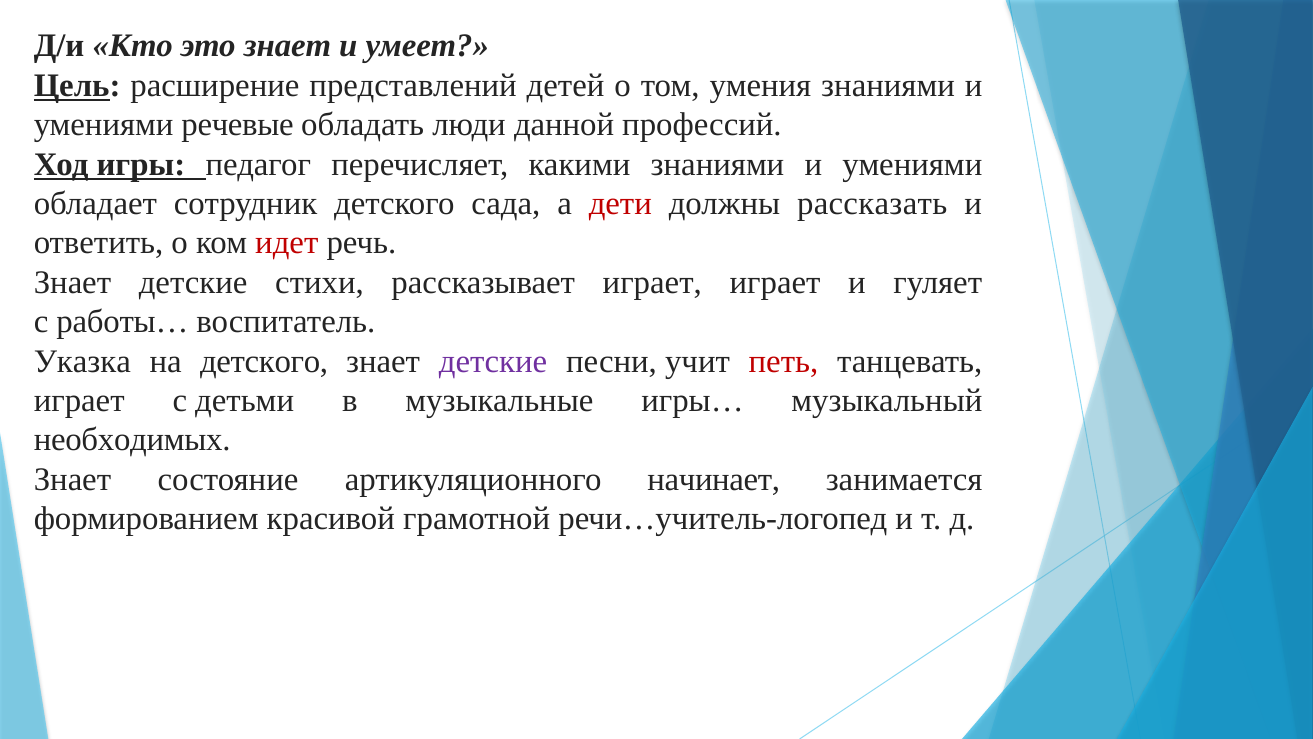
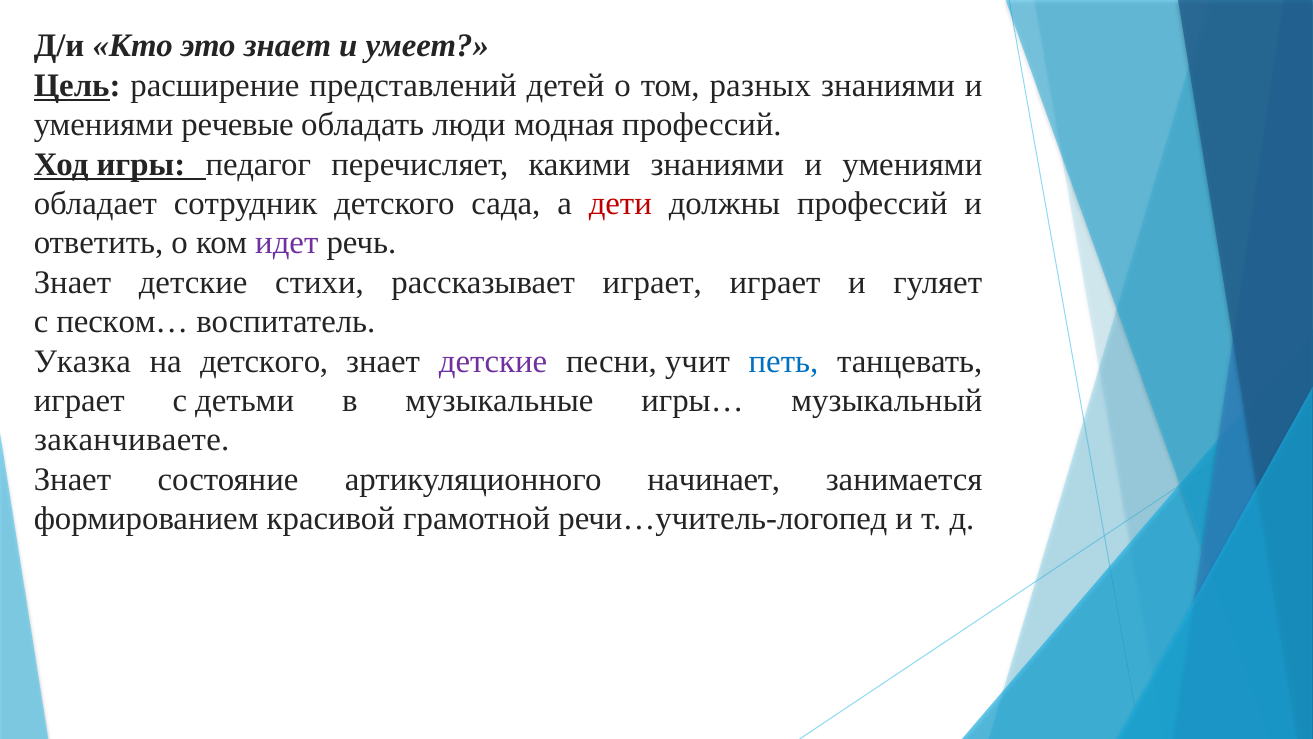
умения: умения -> разных
данной: данной -> модная
должны рассказать: рассказать -> профессий
идет colour: red -> purple
работы…: работы… -> песком…
петь colour: red -> blue
необходимых: необходимых -> заканчиваете
